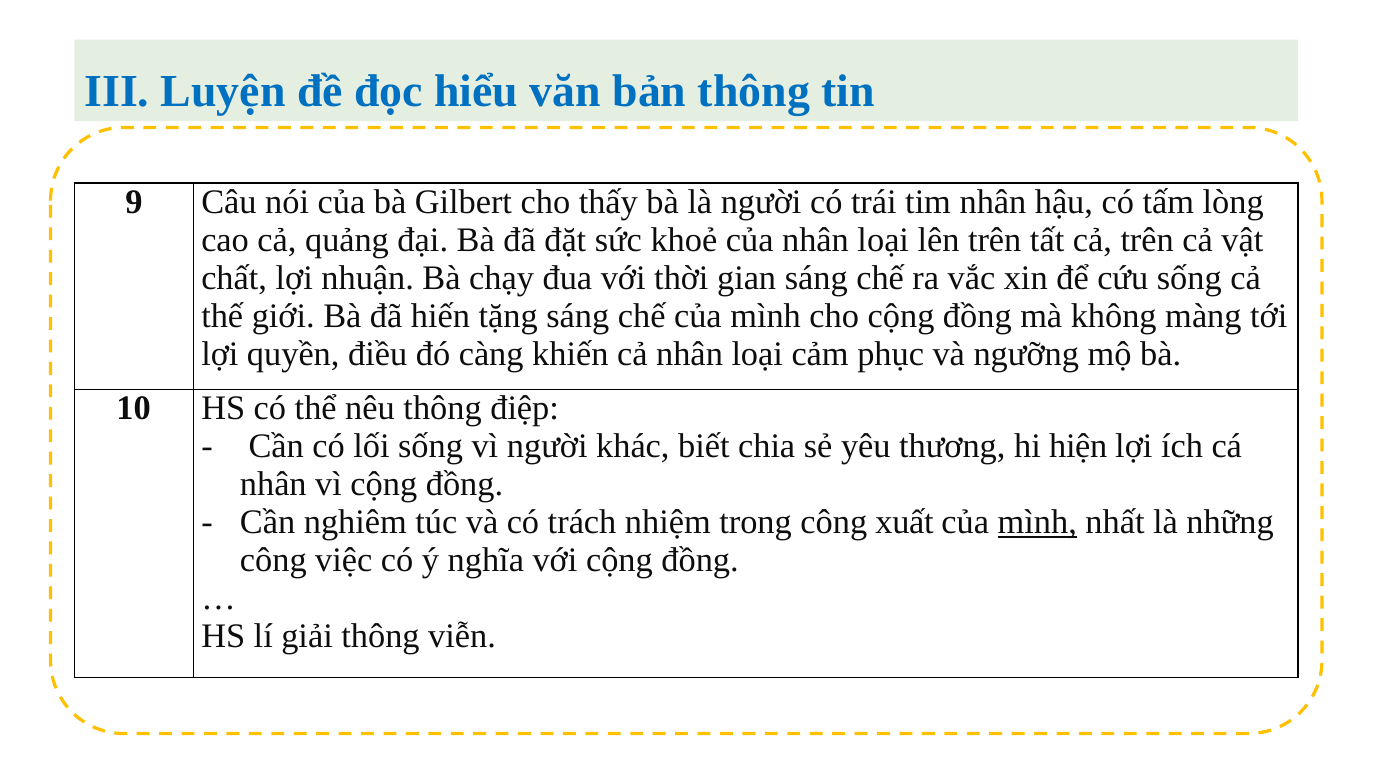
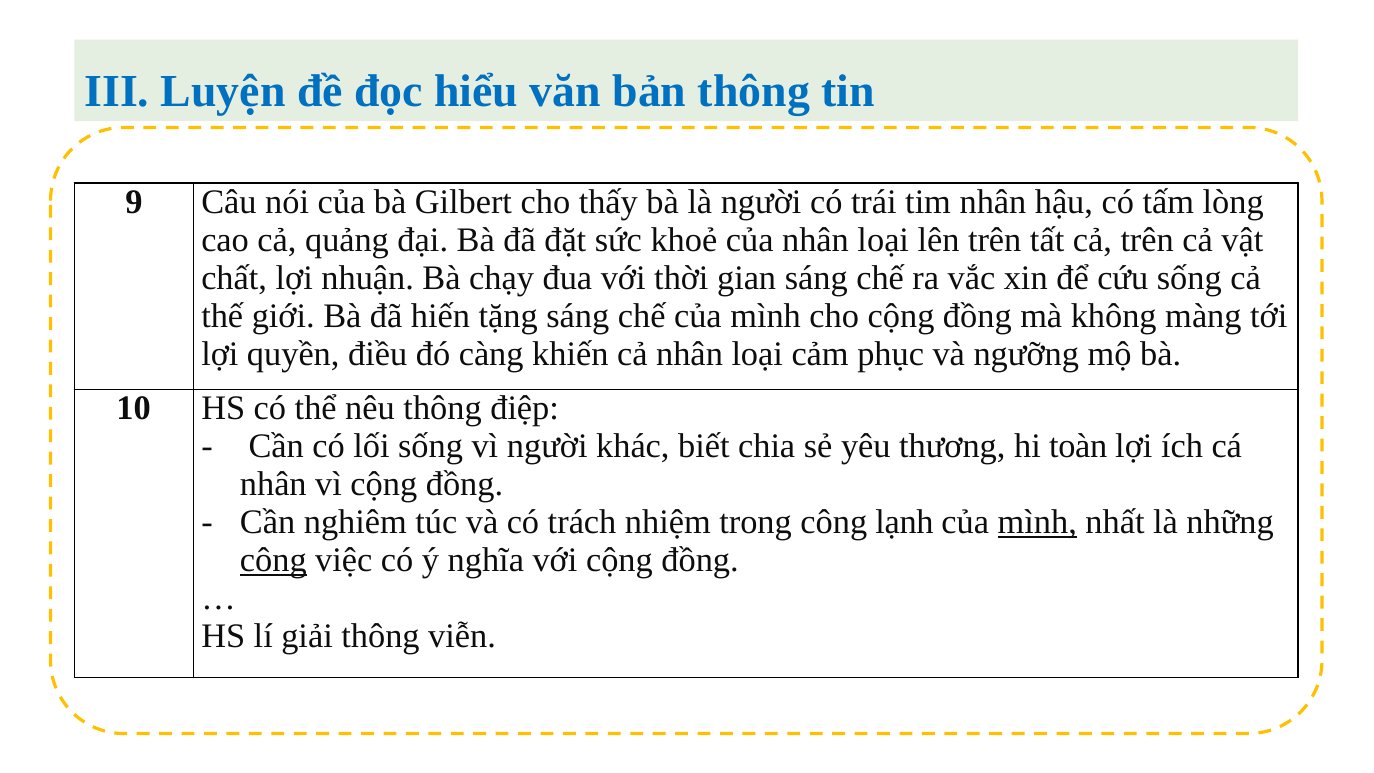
hiện: hiện -> toàn
xuất: xuất -> lạnh
công at (273, 560) underline: none -> present
